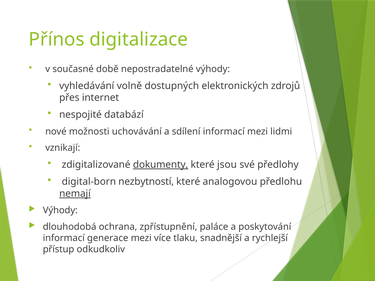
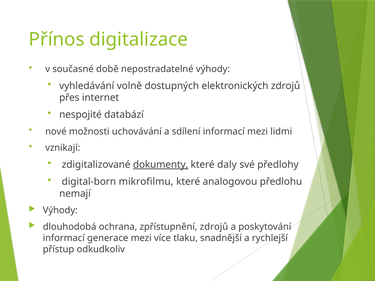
jsou: jsou -> daly
nezbytností: nezbytností -> mikrofilmu
nemají underline: present -> none
zpřístupnění paláce: paláce -> zdrojů
